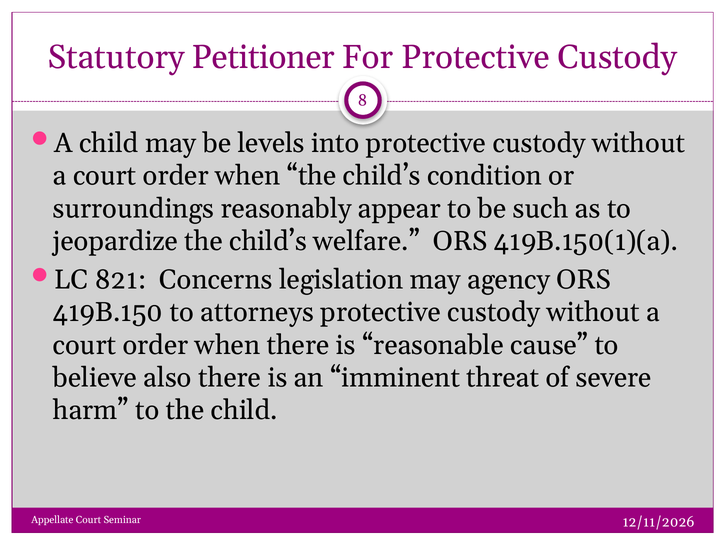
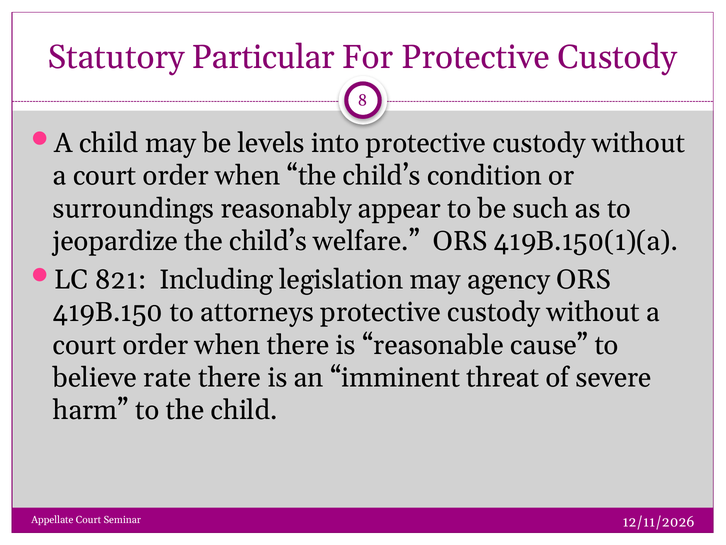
Petitioner: Petitioner -> Particular
Concerns: Concerns -> Including
also: also -> rate
